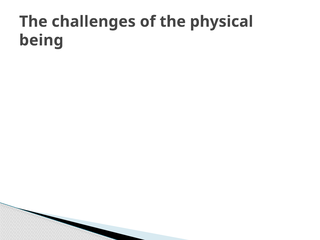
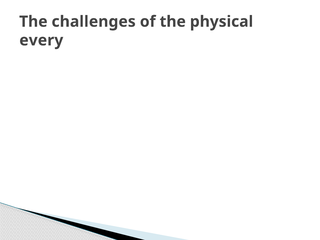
being: being -> every
